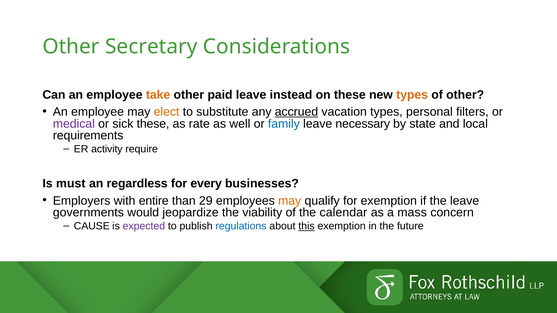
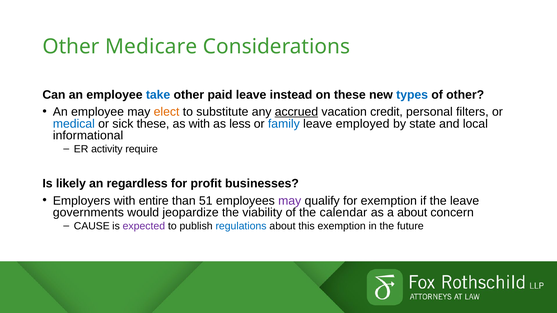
Secretary: Secretary -> Medicare
take colour: orange -> blue
types at (412, 95) colour: orange -> blue
vacation types: types -> credit
medical colour: purple -> blue
as rate: rate -> with
well: well -> less
necessary: necessary -> employed
requirements: requirements -> informational
must: must -> likely
every: every -> profit
29: 29 -> 51
may at (290, 201) colour: orange -> purple
a mass: mass -> about
this underline: present -> none
